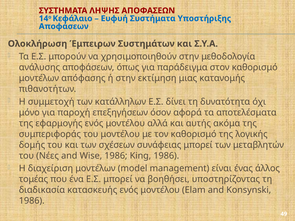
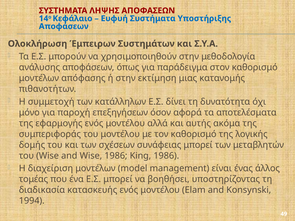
του Νέες: Νέες -> Wise
1986 at (32, 201): 1986 -> 1994
